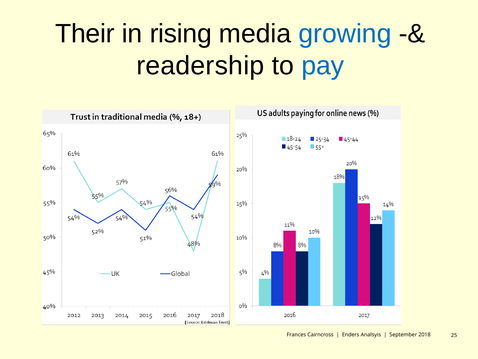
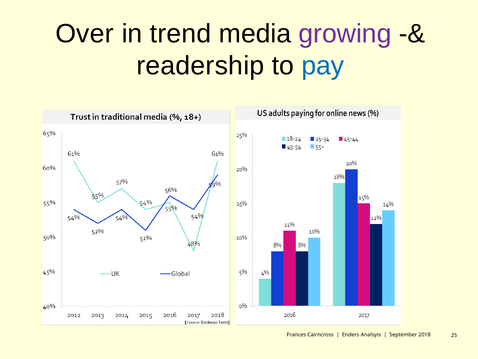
Their: Their -> Over
rising: rising -> trend
growing colour: blue -> purple
